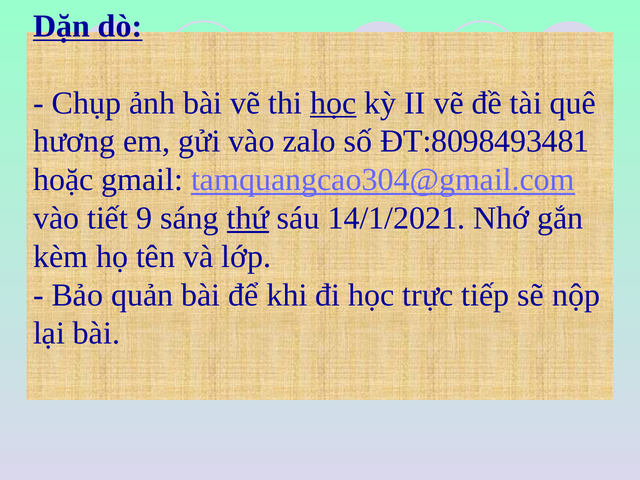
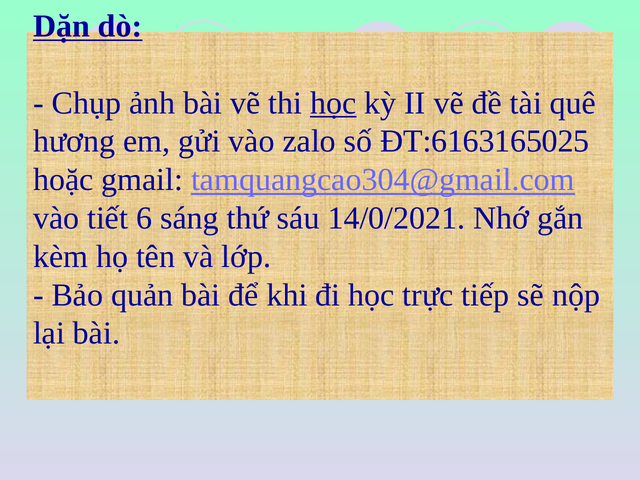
ĐT:8098493481: ĐT:8098493481 -> ĐT:6163165025
9: 9 -> 6
thứ underline: present -> none
14/1/2021: 14/1/2021 -> 14/0/2021
